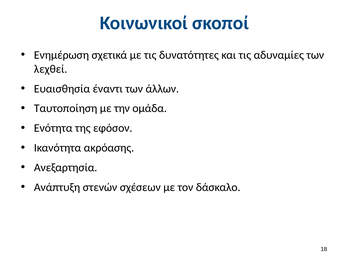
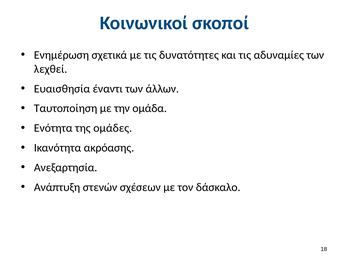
εφόσον: εφόσον -> ομάδες
